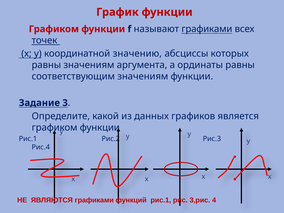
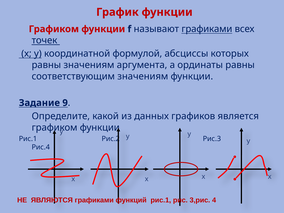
значению: значению -> формулой
3: 3 -> 9
